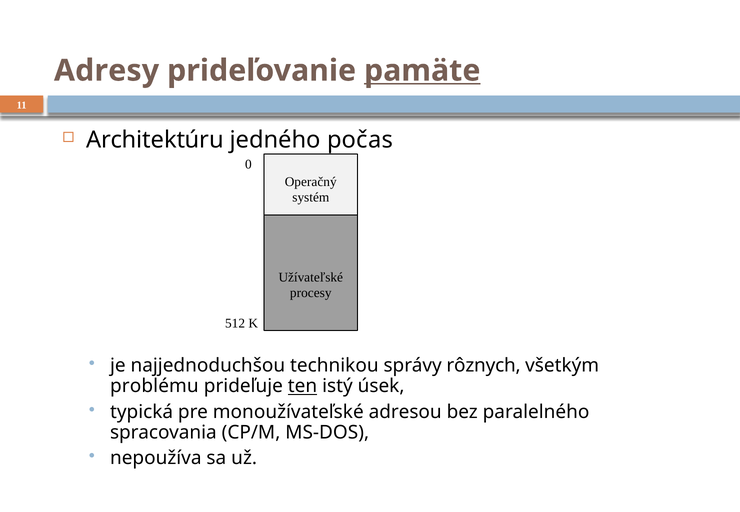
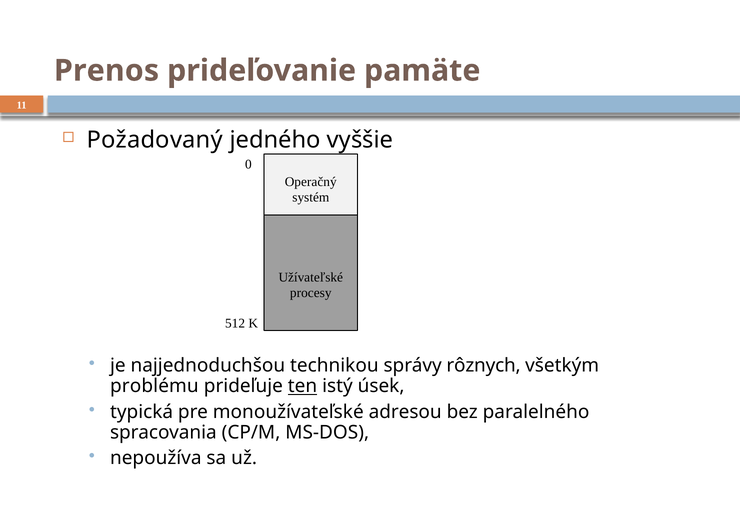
Adresy: Adresy -> Prenos
pamäte underline: present -> none
Architektúru: Architektúru -> Požadovaný
počas: počas -> vyššie
